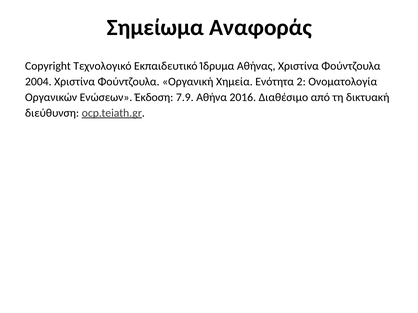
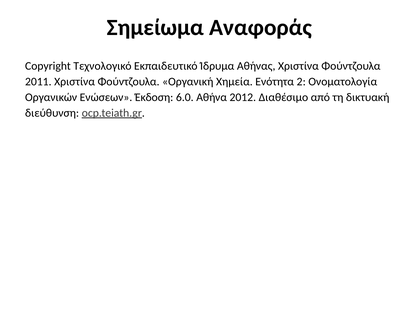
2004: 2004 -> 2011
7.9: 7.9 -> 6.0
2016: 2016 -> 2012
